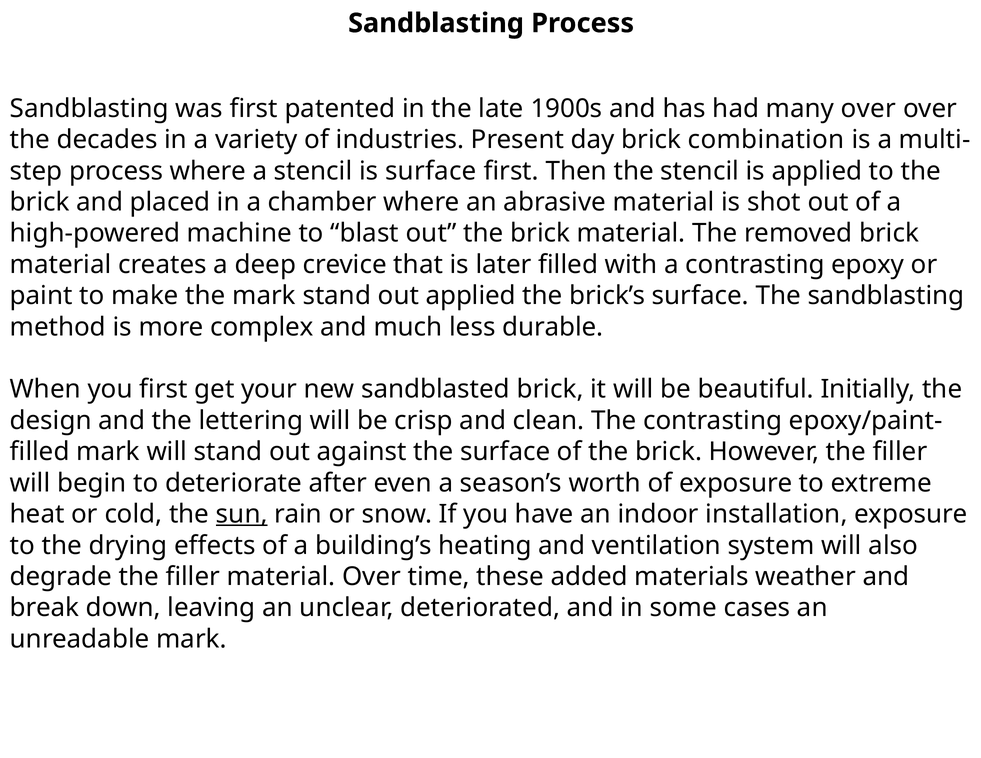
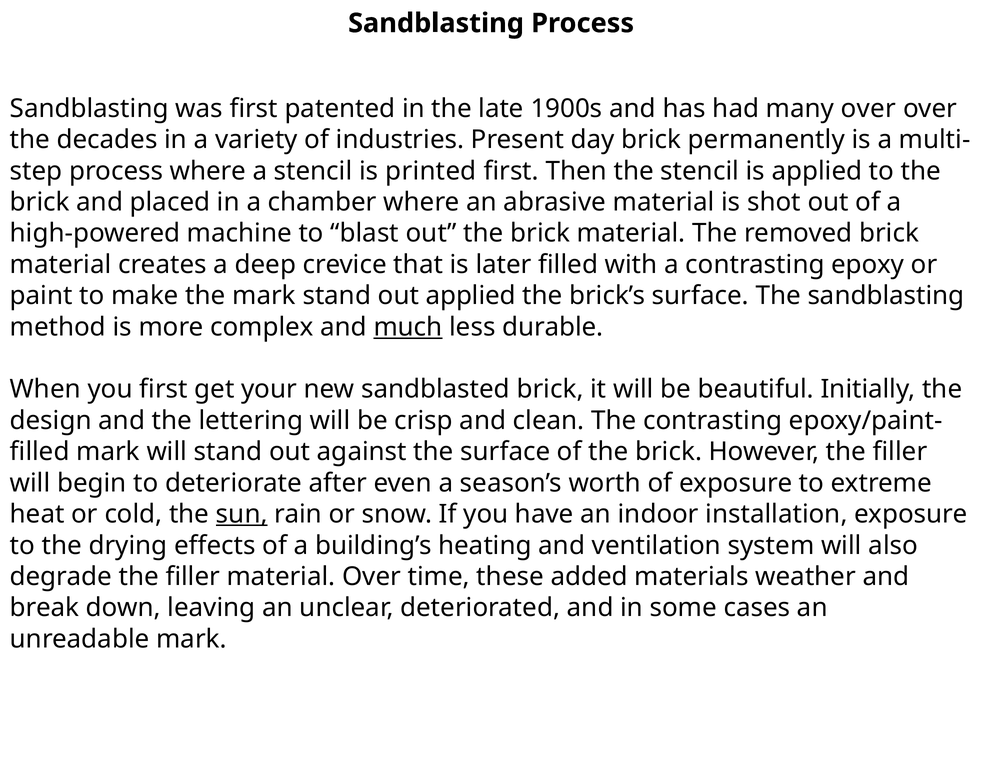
combination: combination -> permanently
is surface: surface -> printed
much underline: none -> present
